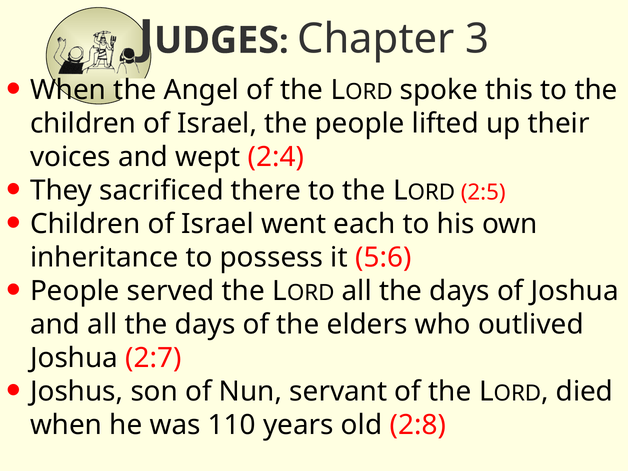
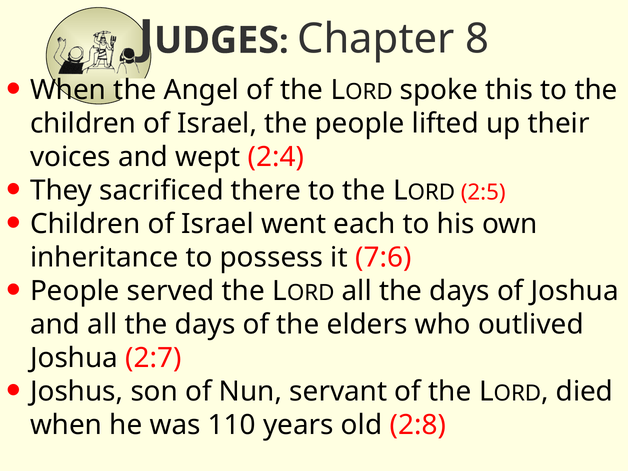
3: 3 -> 8
5:6: 5:6 -> 7:6
